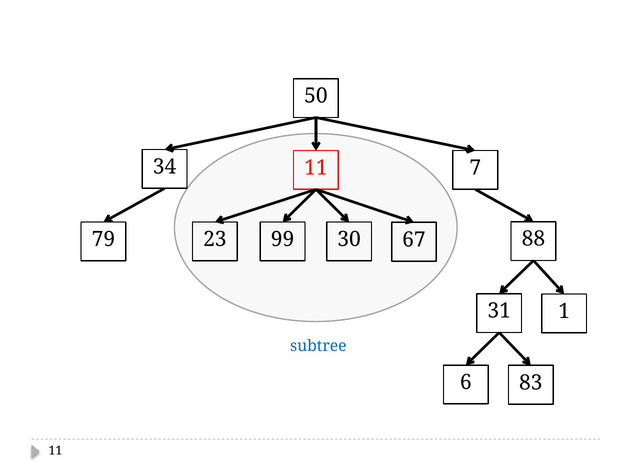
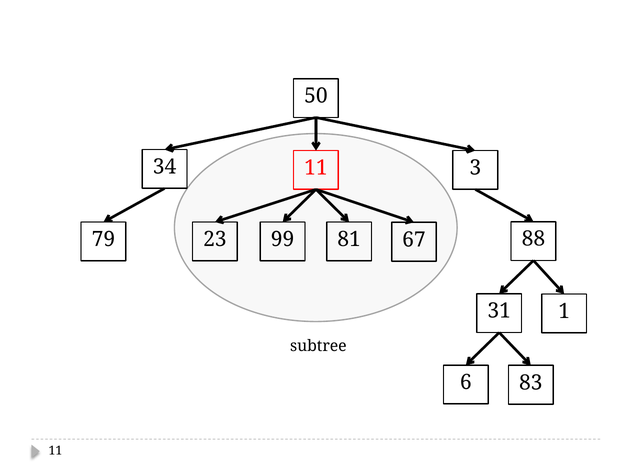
7: 7 -> 3
30: 30 -> 81
subtree colour: blue -> black
